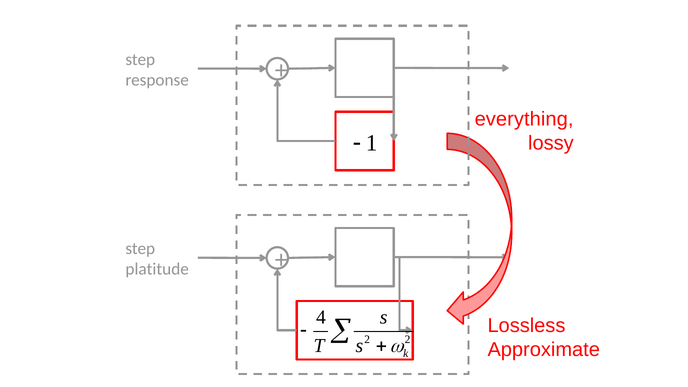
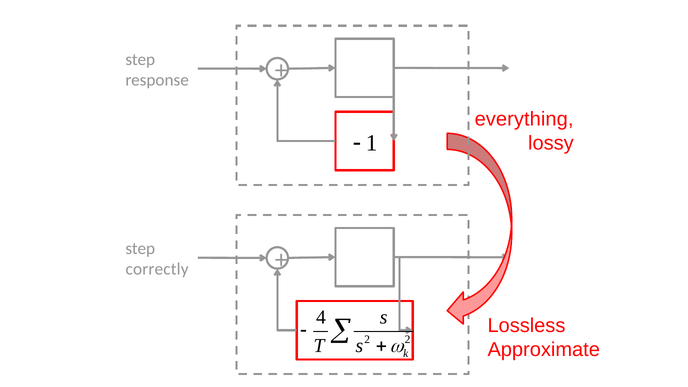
platitude: platitude -> correctly
